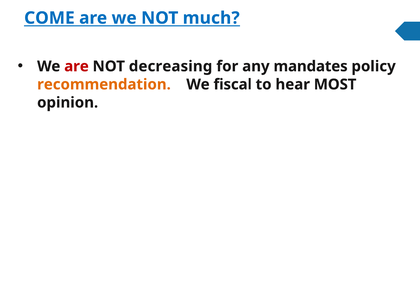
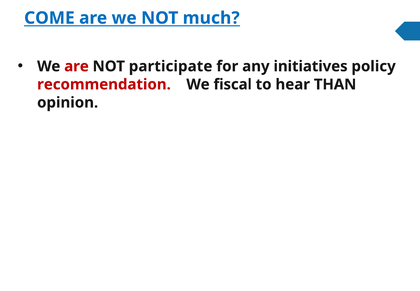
decreasing: decreasing -> participate
mandates: mandates -> initiatives
recommendation colour: orange -> red
MOST: MOST -> THAN
